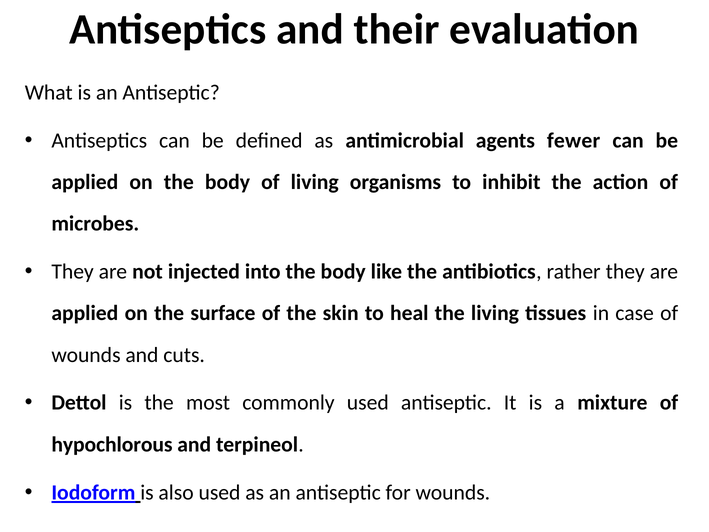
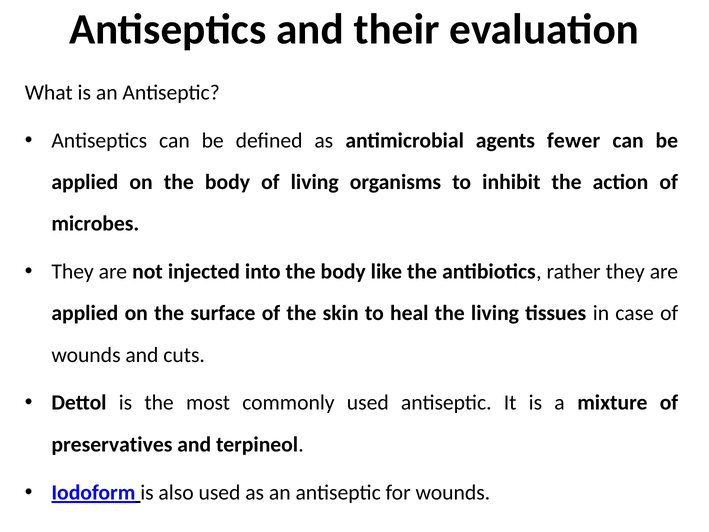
hypochlorous: hypochlorous -> preservatives
